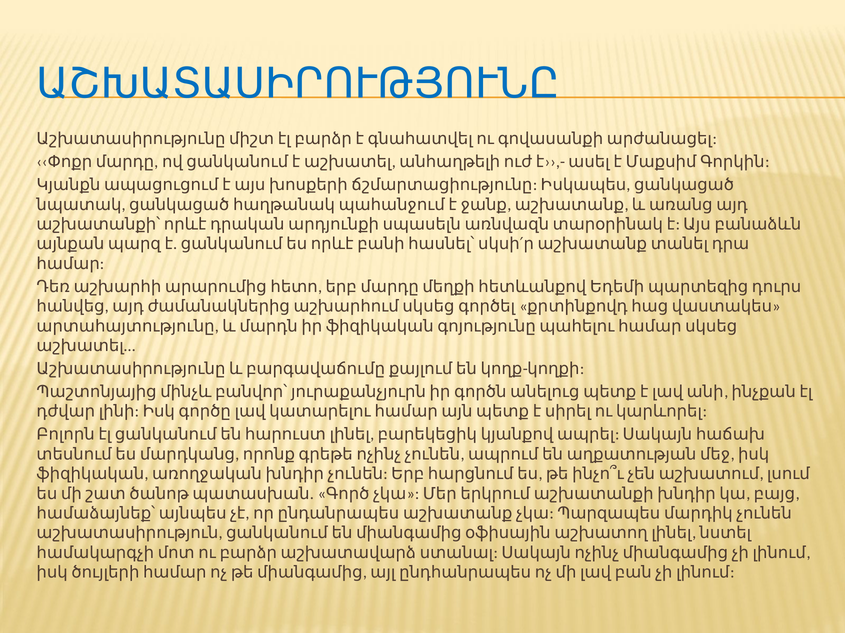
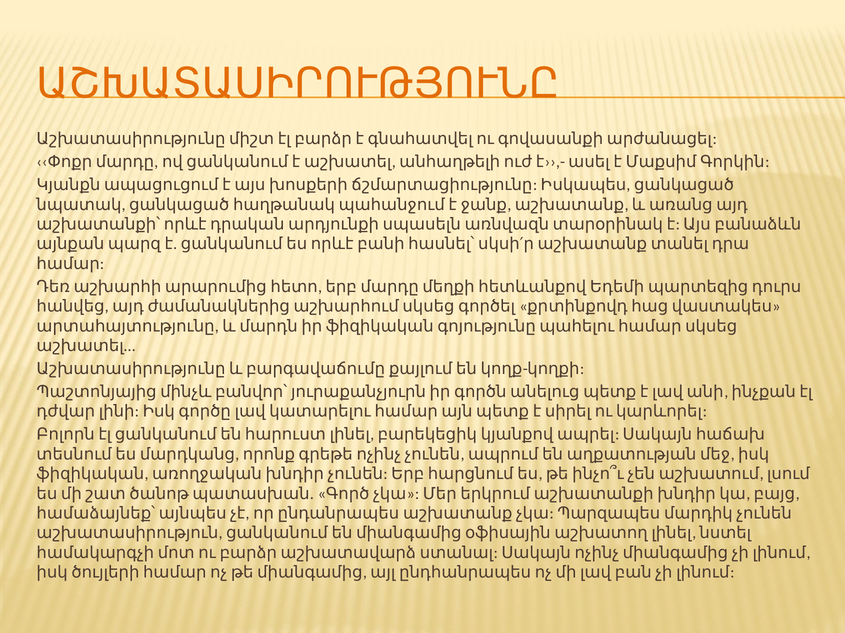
ԱՇԽԱՏԱՍԻՐՈՒԹՅՈՒՆԸ colour: blue -> orange
